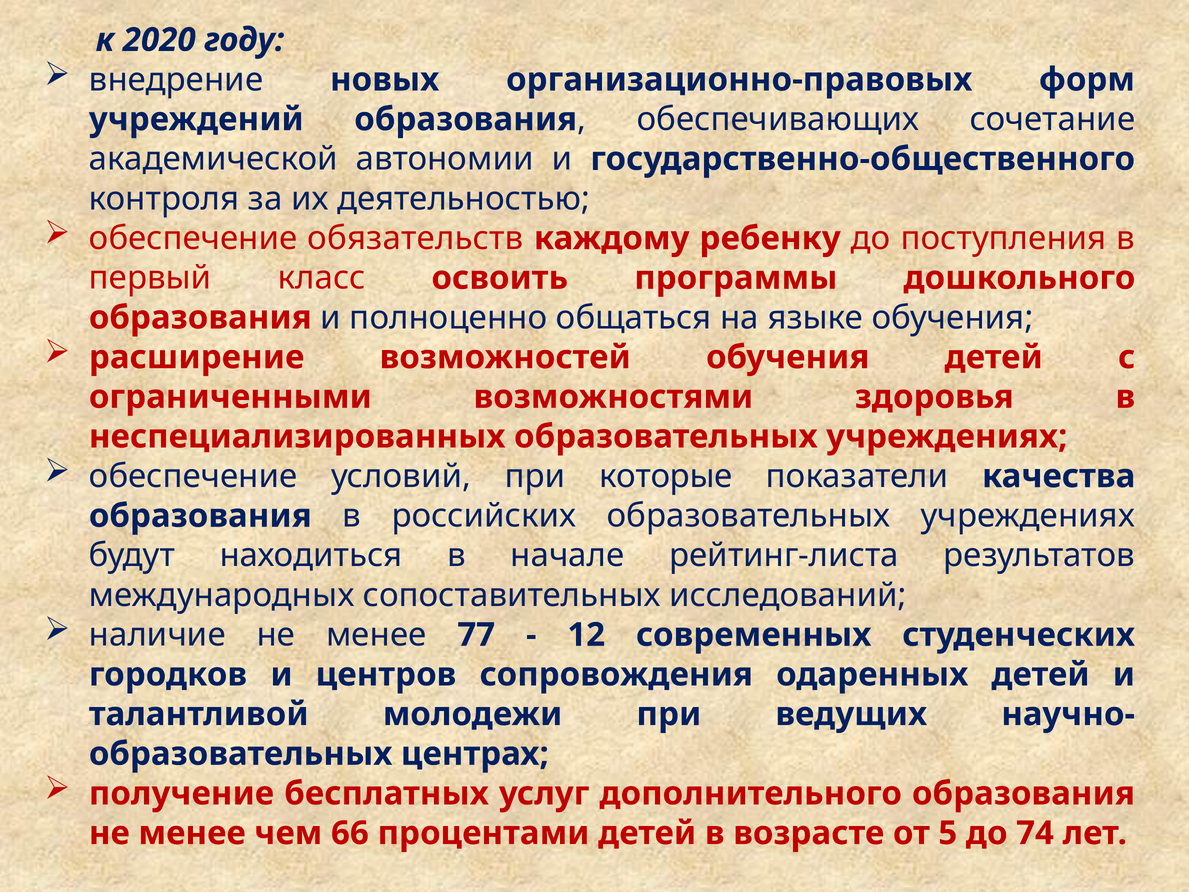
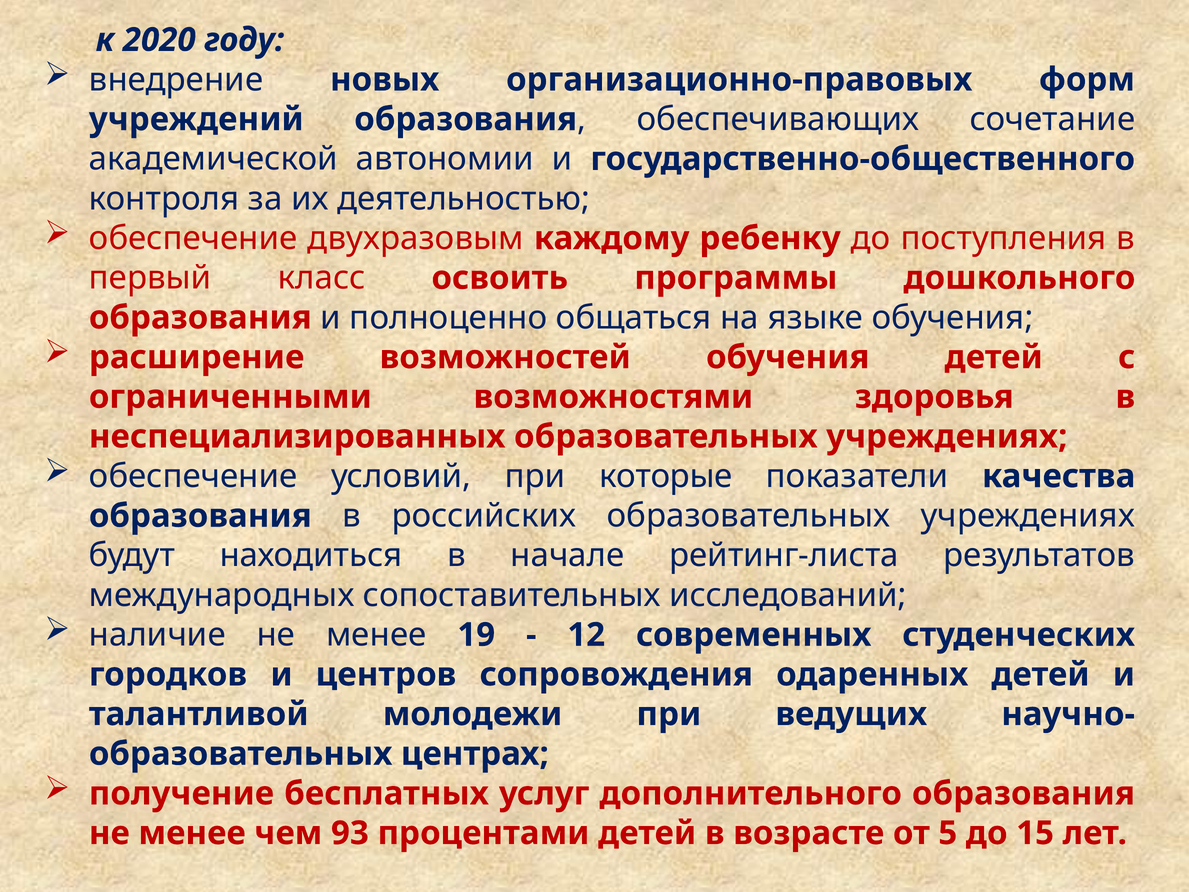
обязательств: обязательств -> двухразовым
77: 77 -> 19
66: 66 -> 93
74: 74 -> 15
